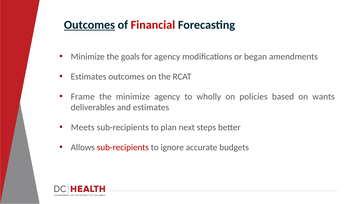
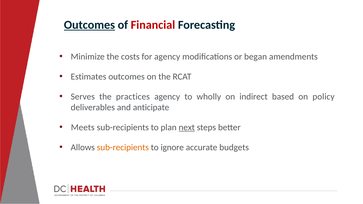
goals: goals -> costs
Frame: Frame -> Serves
the minimize: minimize -> practices
policies: policies -> indirect
wants: wants -> policy
and estimates: estimates -> anticipate
next underline: none -> present
sub-recipients at (123, 147) colour: red -> orange
